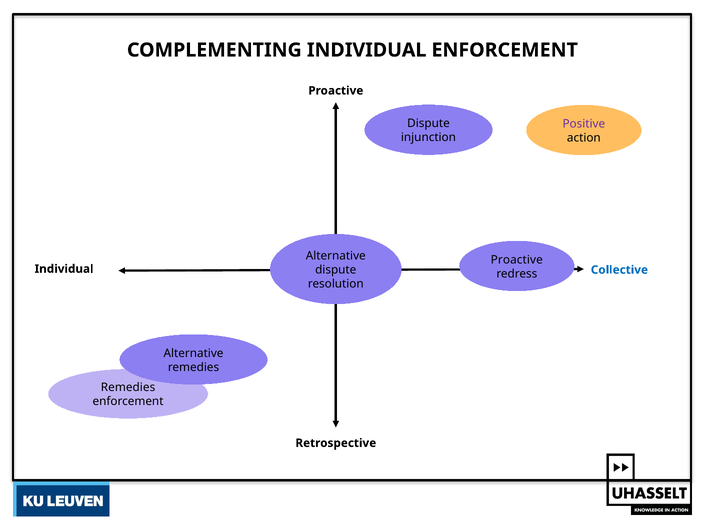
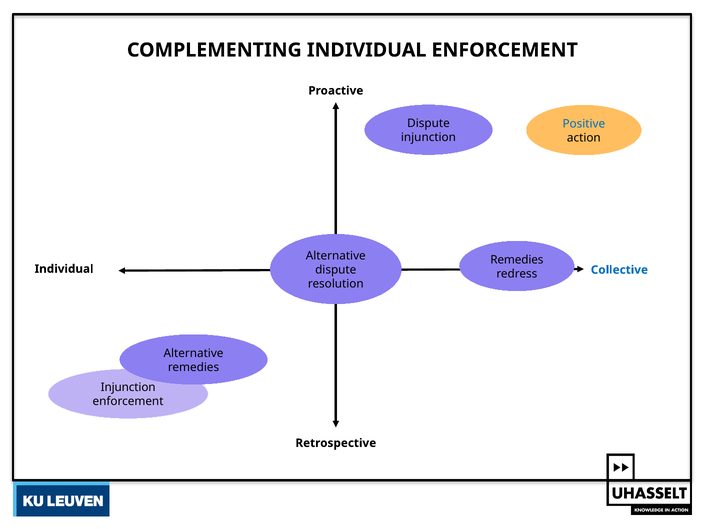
Positive colour: purple -> blue
Proactive at (517, 260): Proactive -> Remedies
Remedies at (128, 387): Remedies -> Injunction
